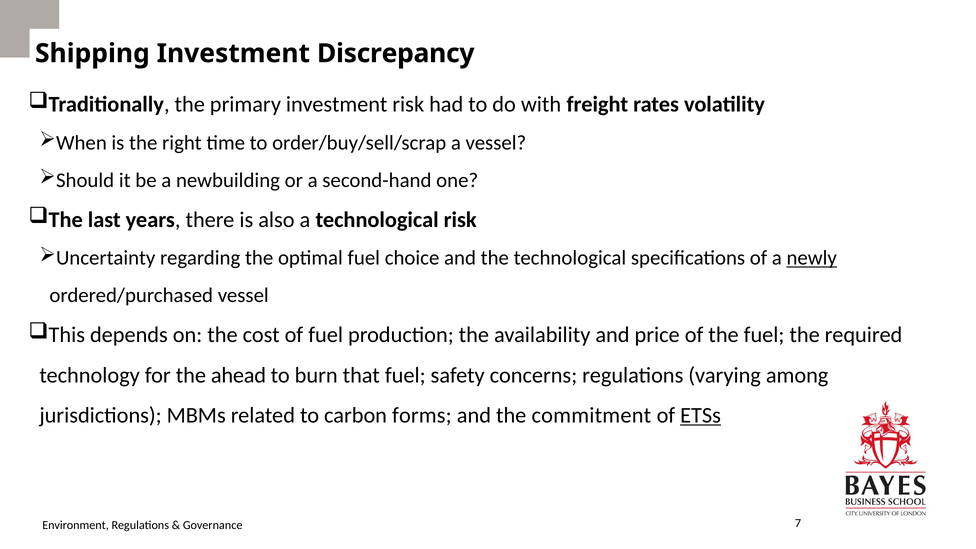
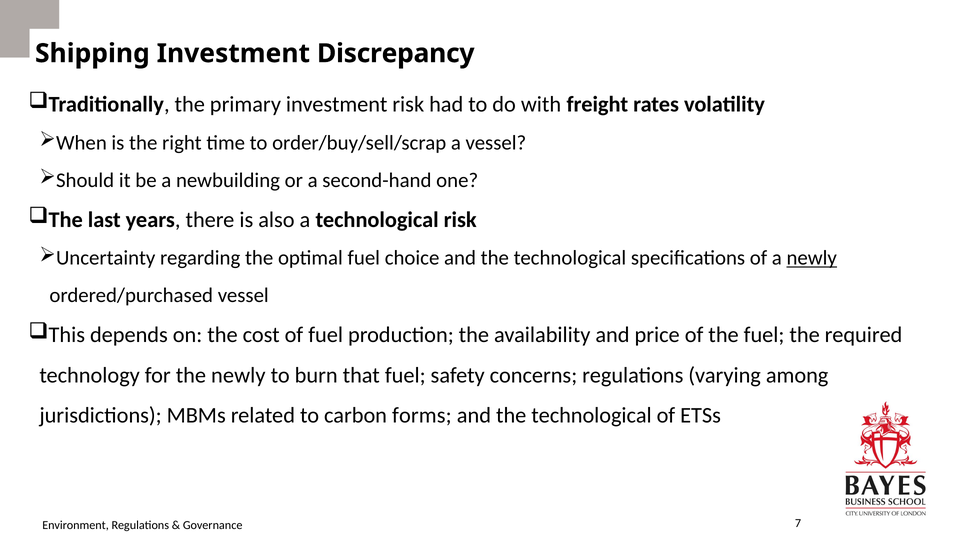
the ahead: ahead -> newly
commitment at (591, 415): commitment -> technological
ETSs underline: present -> none
